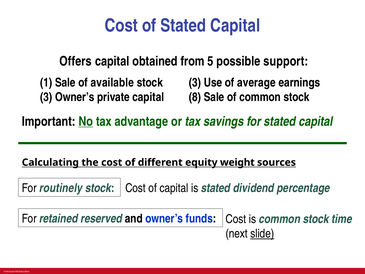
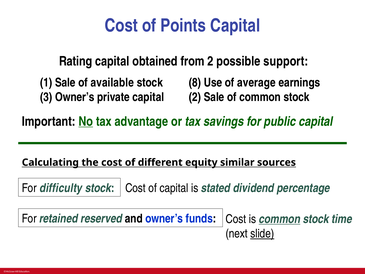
of Stated: Stated -> Points
Offers: Offers -> Rating
from 5: 5 -> 2
stock 3: 3 -> 8
capital 8: 8 -> 2
for stated: stated -> public
weight: weight -> similar
routinely: routinely -> difficulty
common at (280, 219) underline: none -> present
